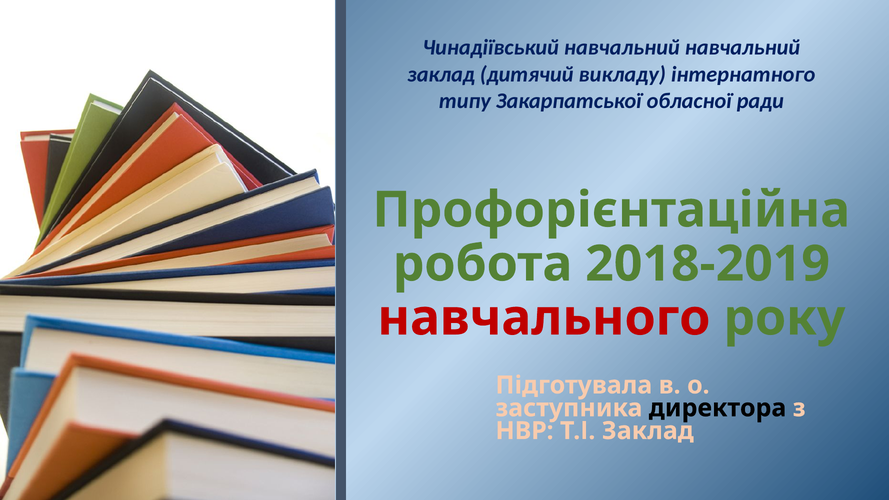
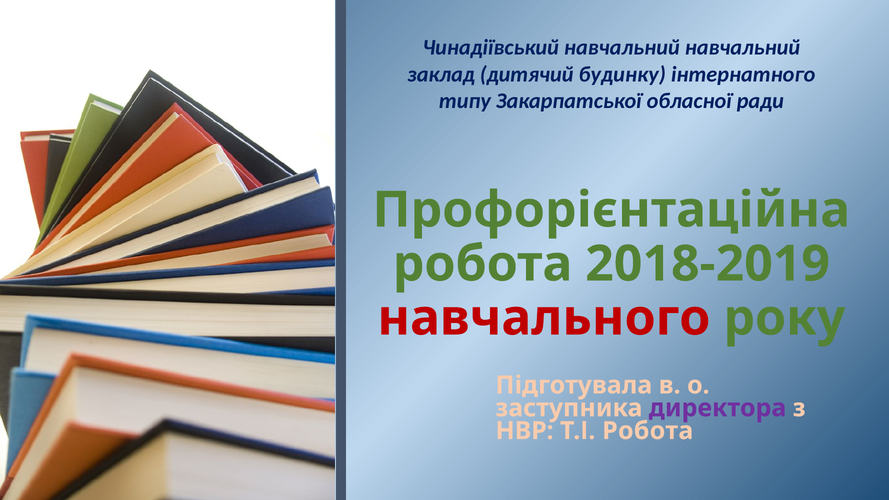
викладу: викладу -> будинку
директора colour: black -> purple
Т.І Заклад: Заклад -> Робота
